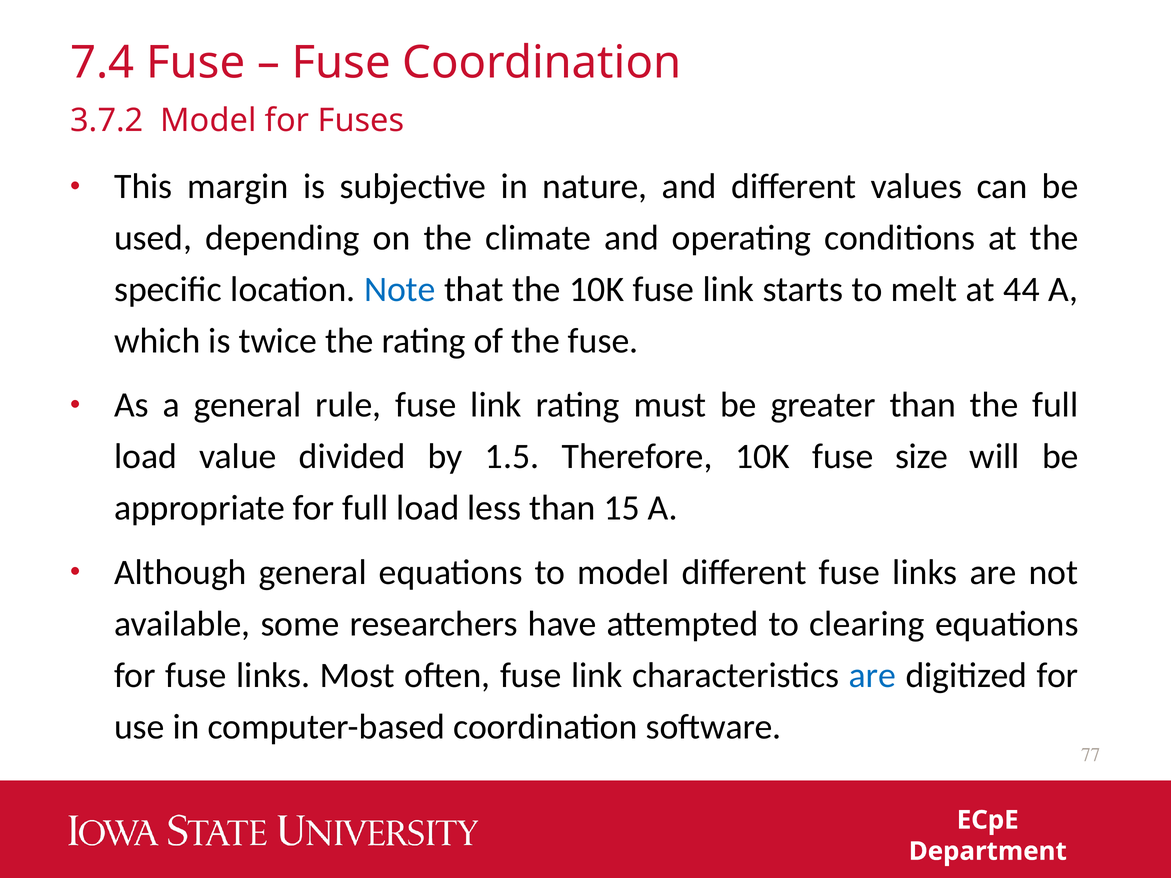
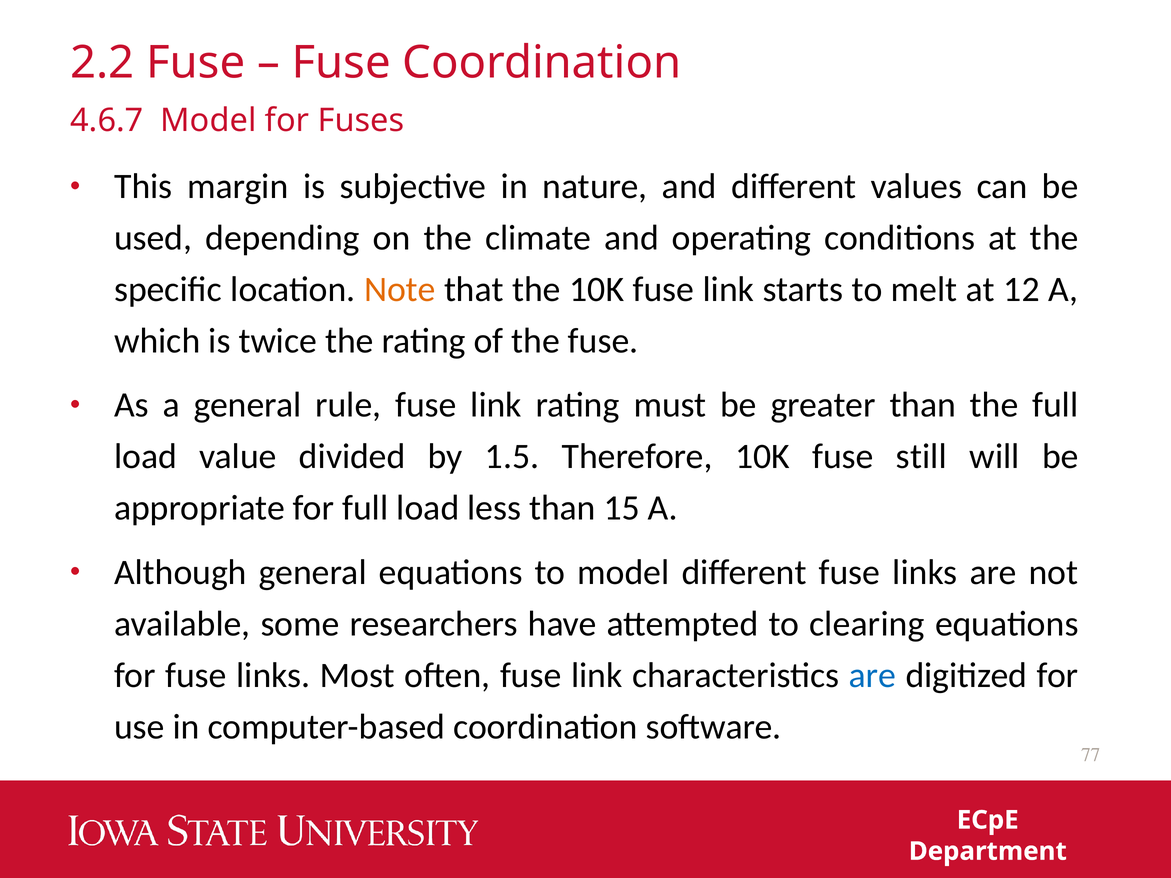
7.4: 7.4 -> 2.2
3.7.2: 3.7.2 -> 4.6.7
Note colour: blue -> orange
44: 44 -> 12
size: size -> still
